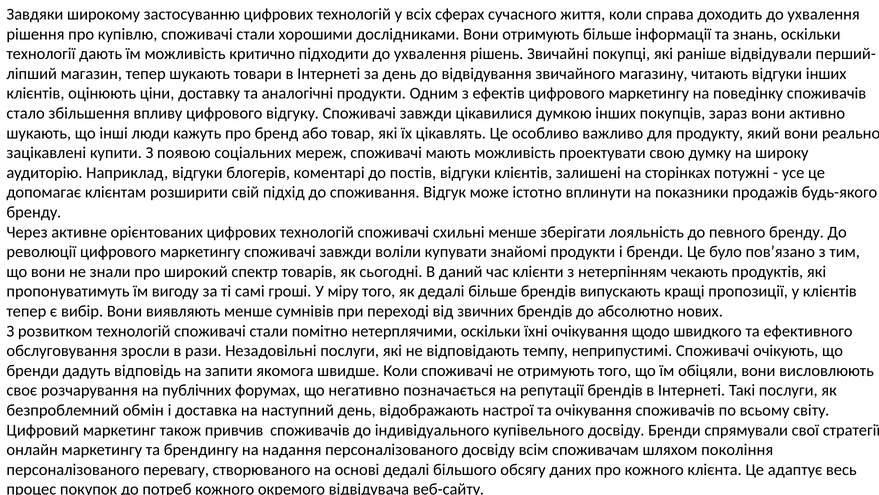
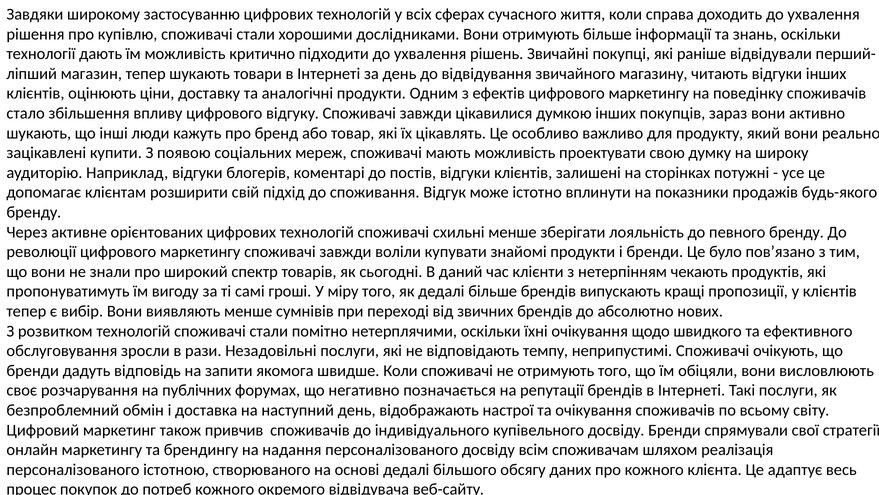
покоління: покоління -> реалізація
перевагу: перевагу -> істотною
